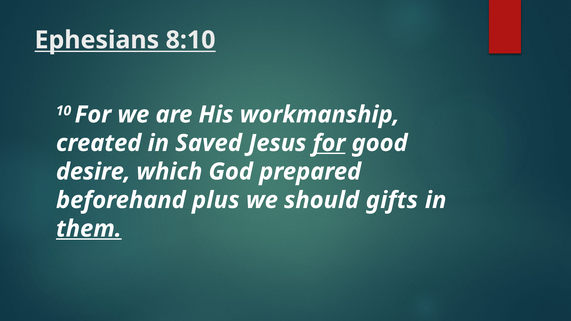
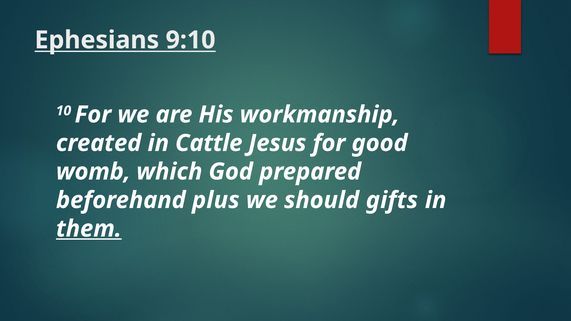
8:10: 8:10 -> 9:10
Saved: Saved -> Cattle
for at (329, 143) underline: present -> none
desire: desire -> womb
